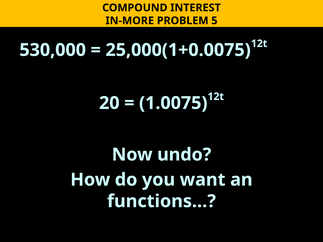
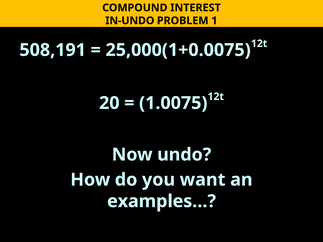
IN-MORE: IN-MORE -> IN-UNDO
5: 5 -> 1
530,000: 530,000 -> 508,191
functions…: functions… -> examples…
